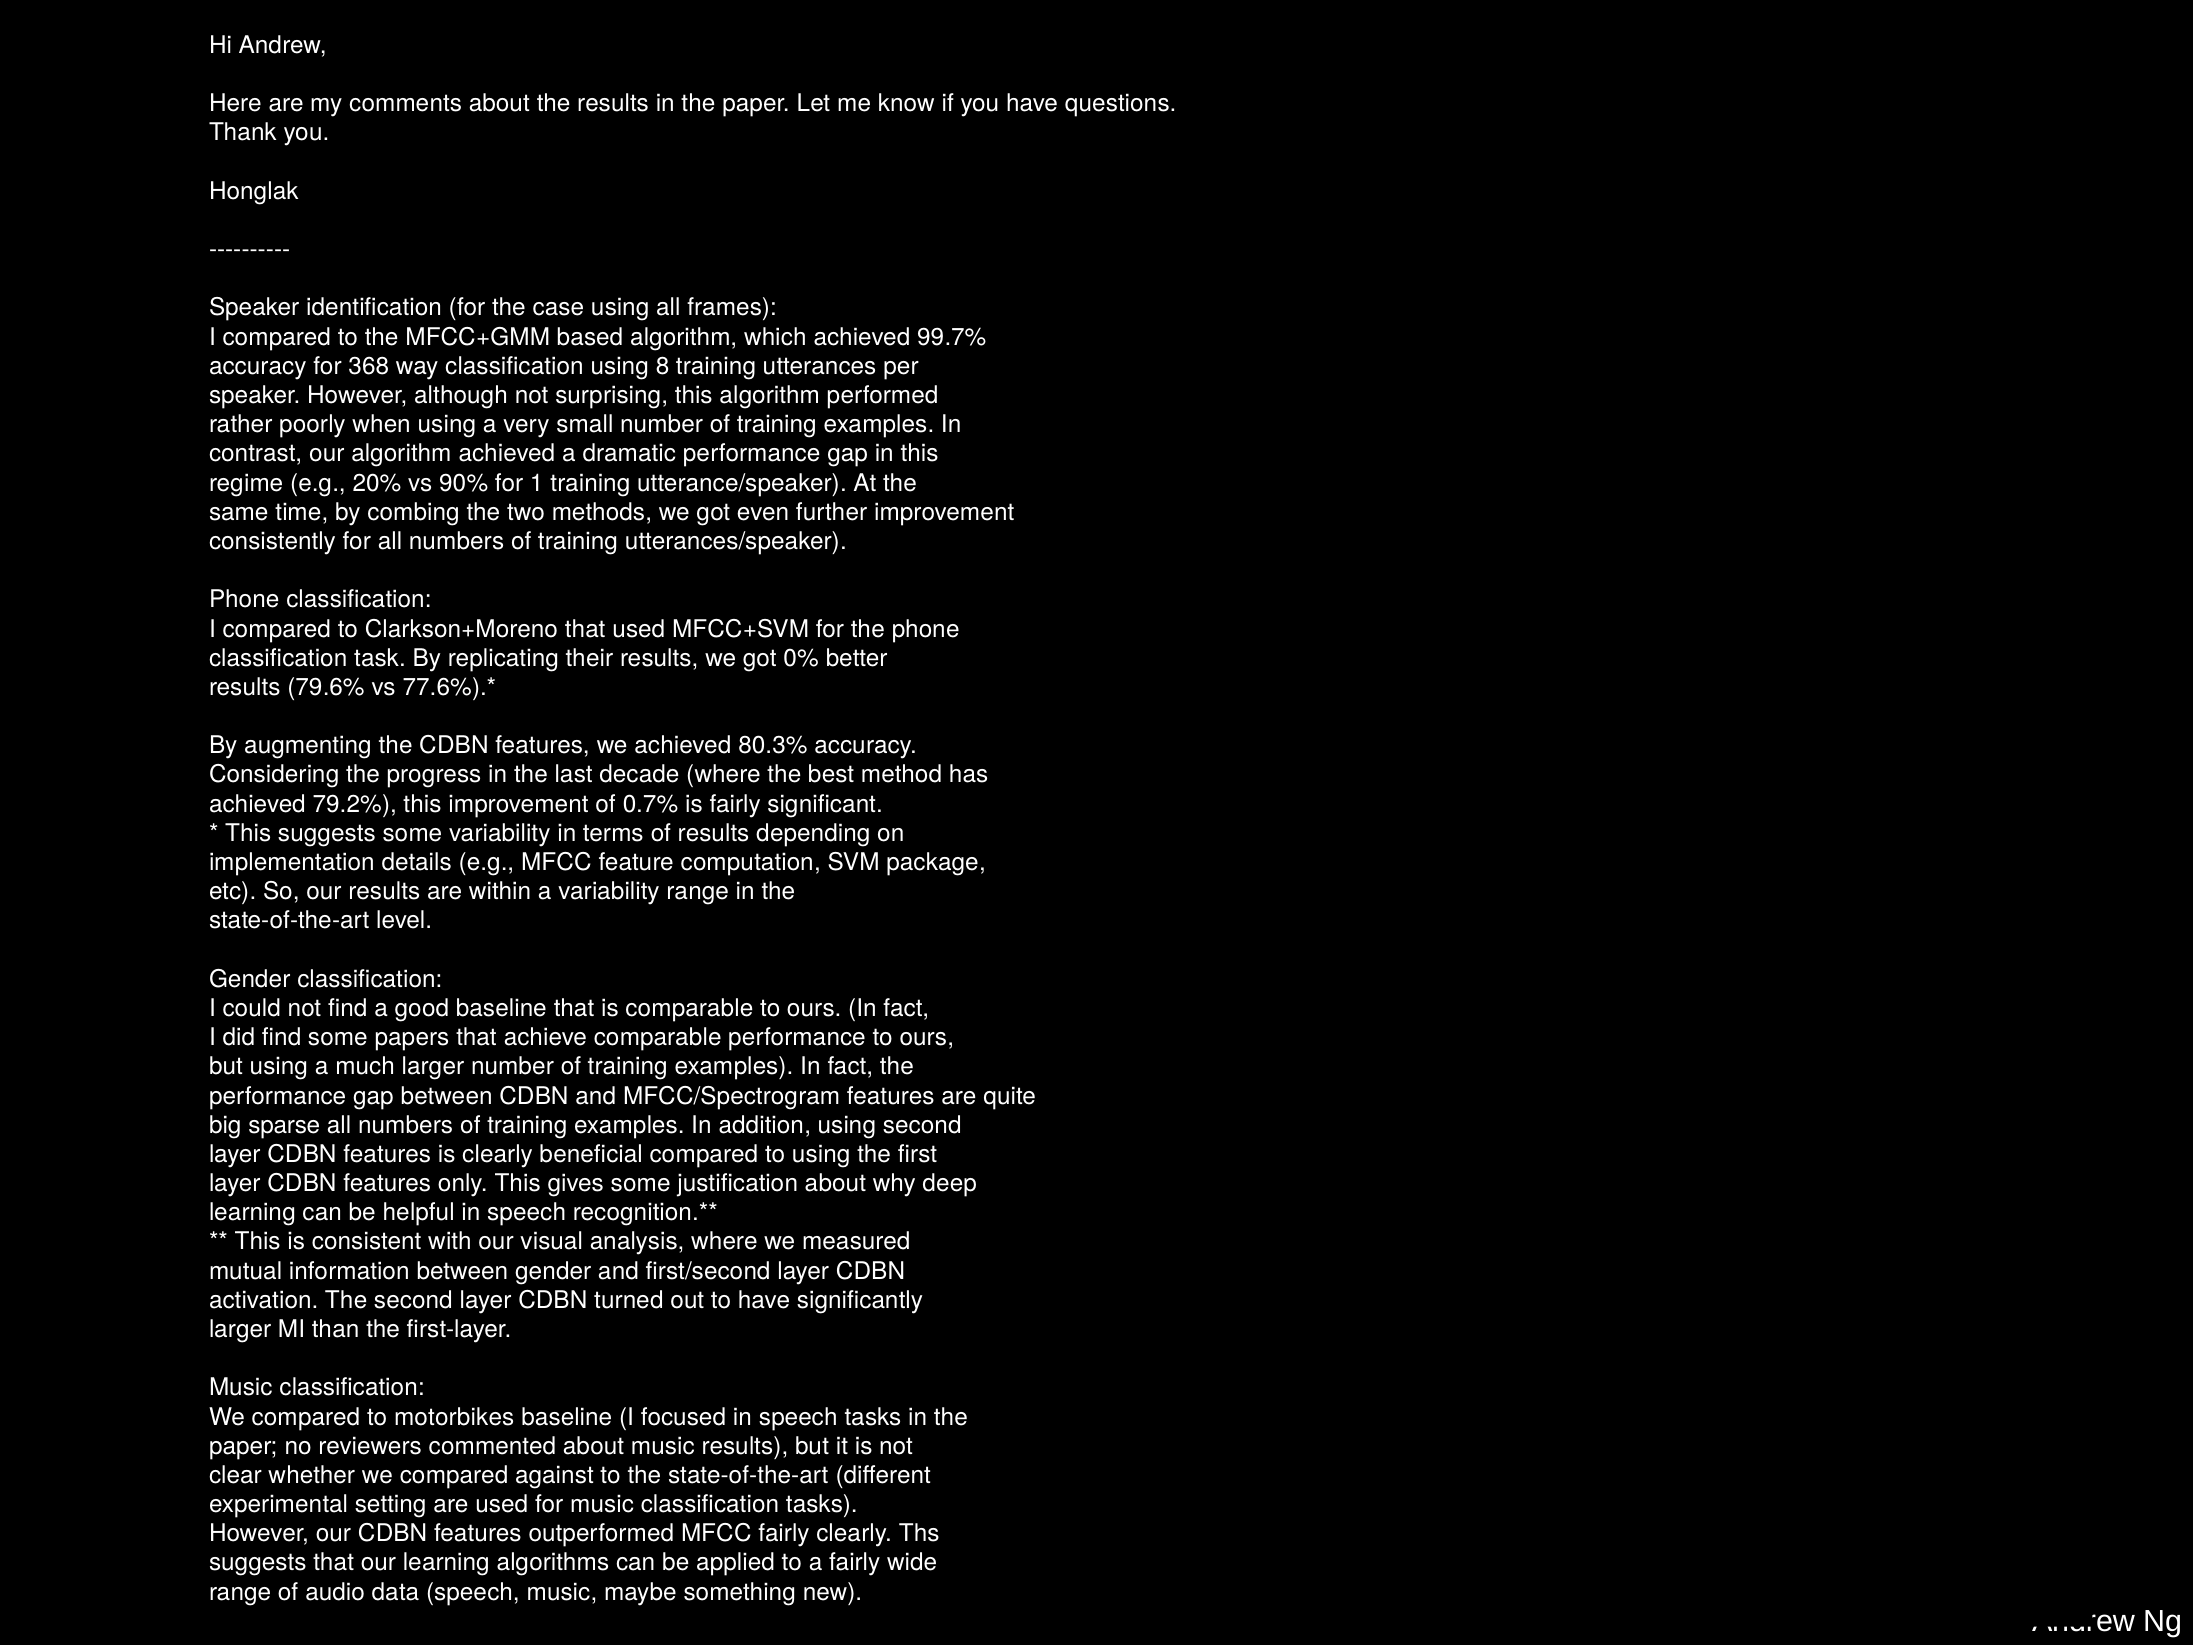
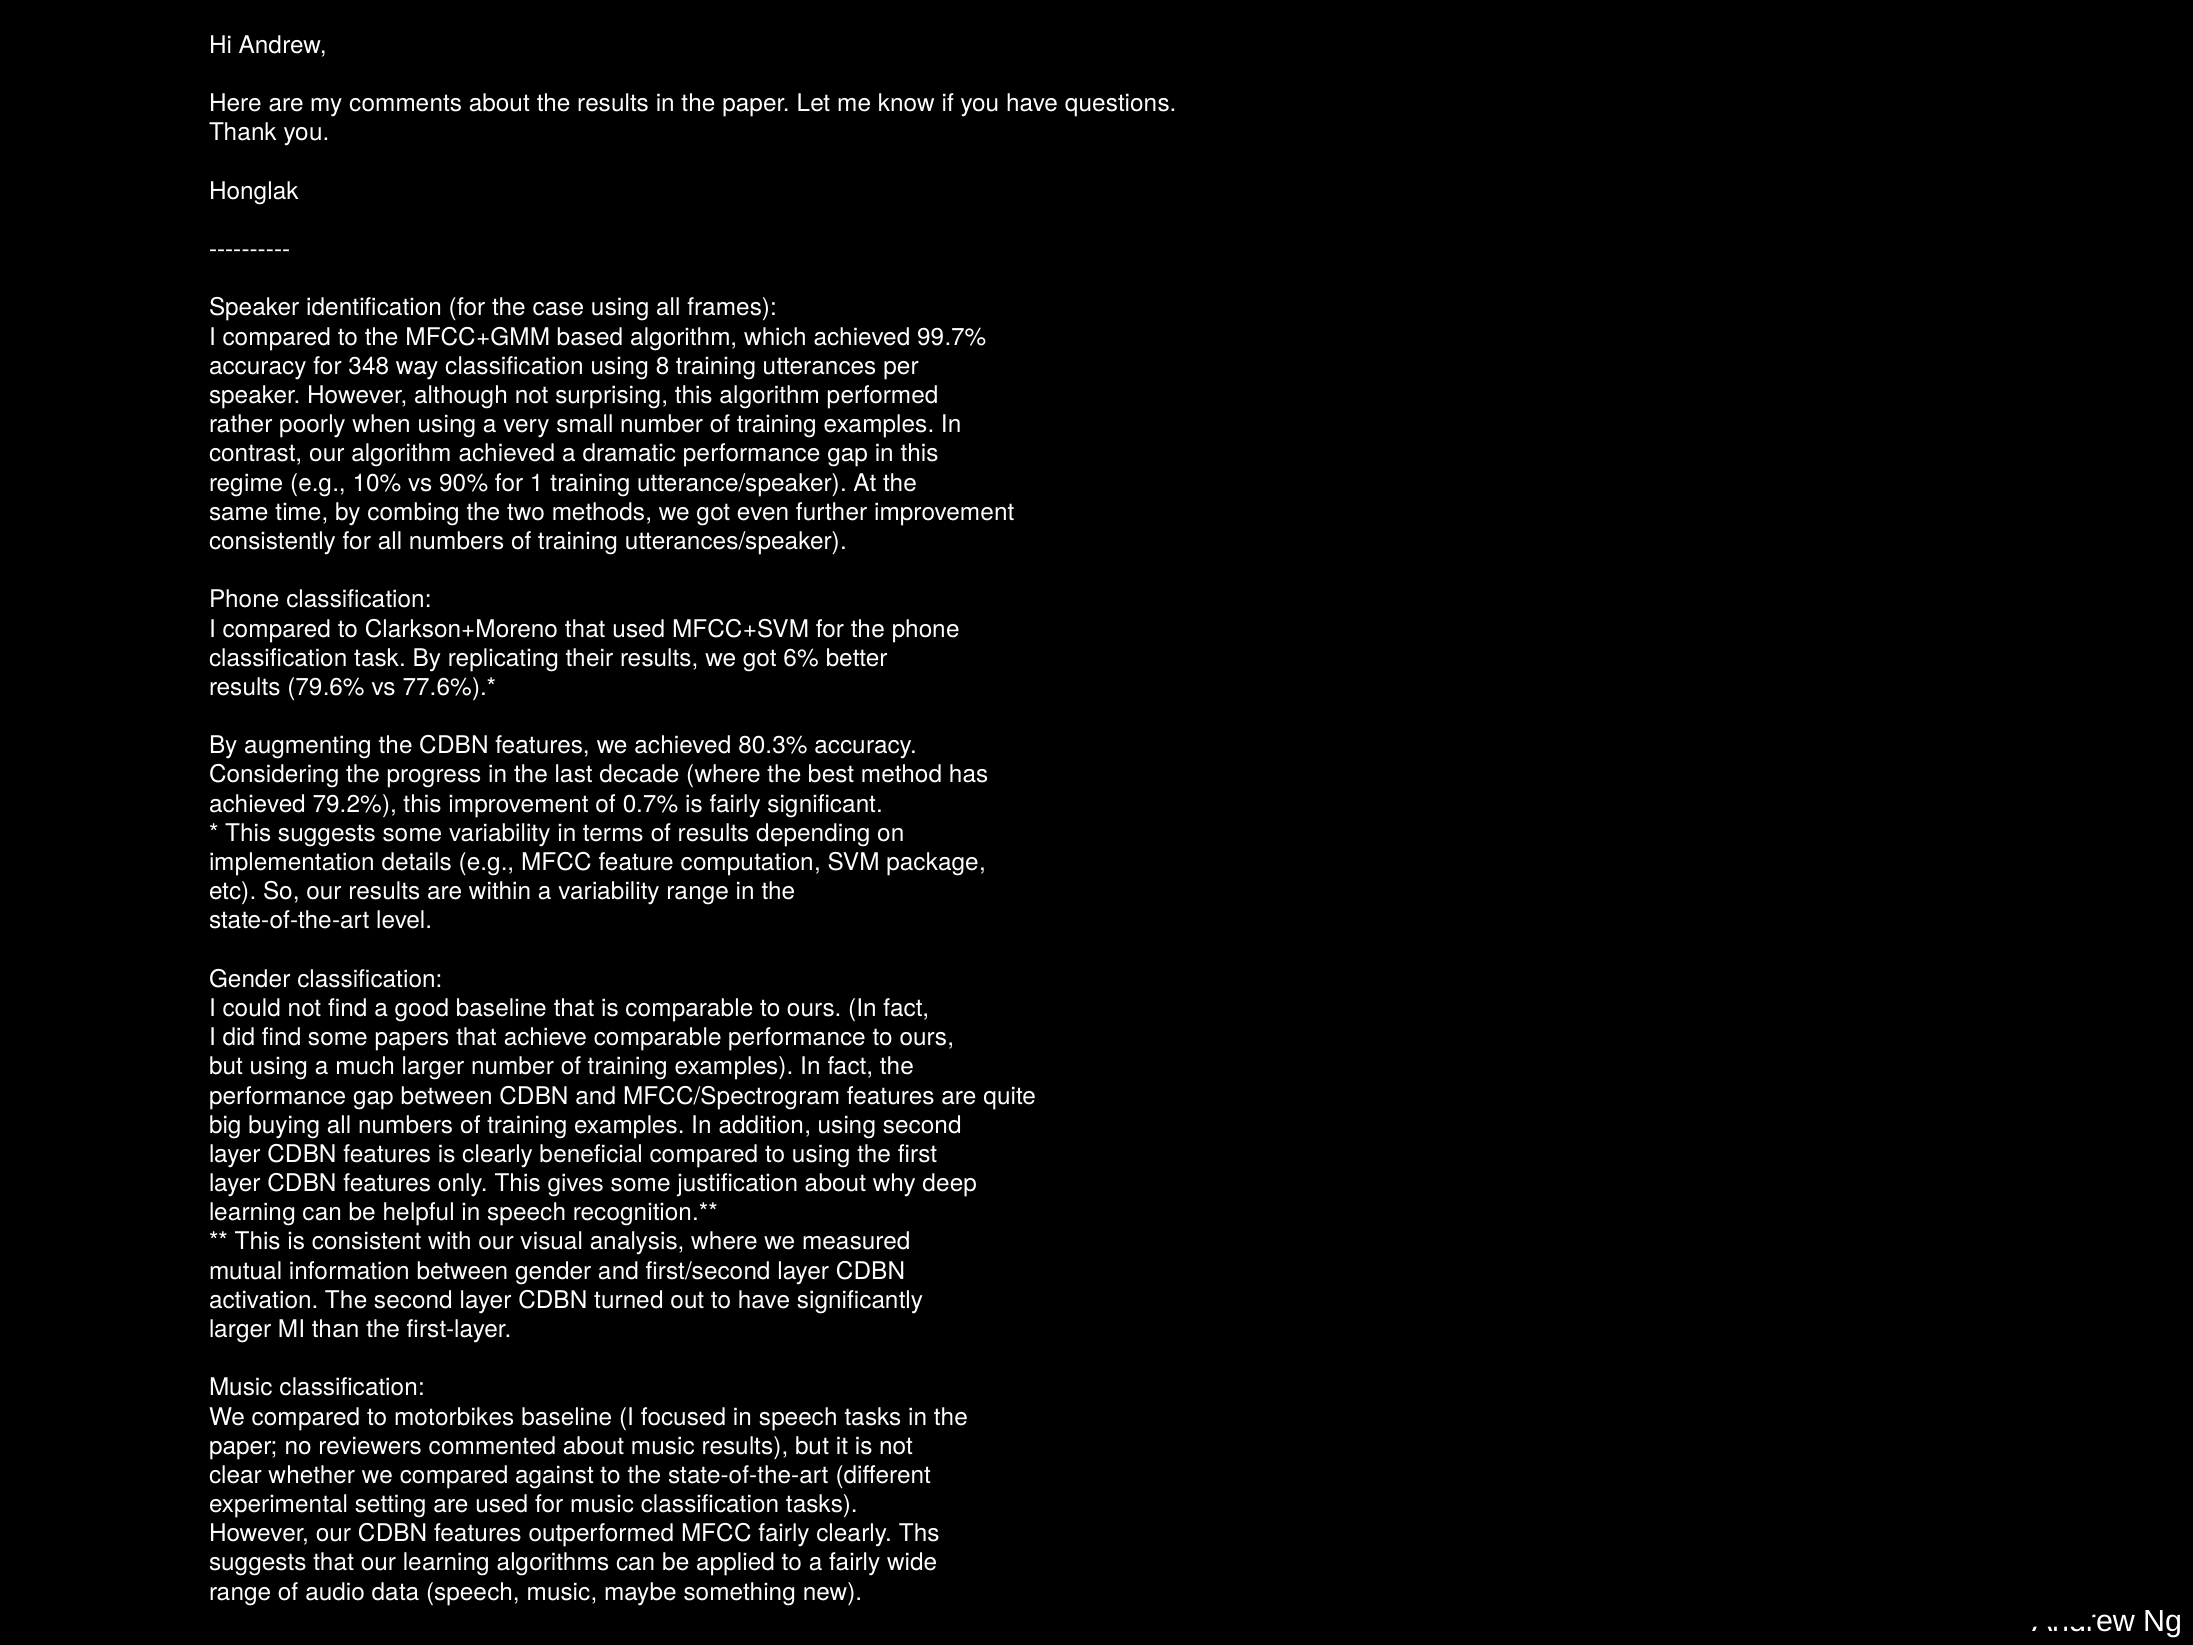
368: 368 -> 348
20%: 20% -> 10%
0%: 0% -> 6%
sparse: sparse -> buying
